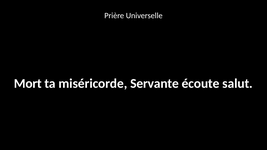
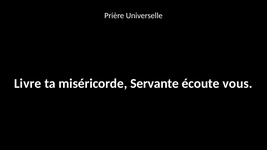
Mort: Mort -> Livre
salut: salut -> vous
